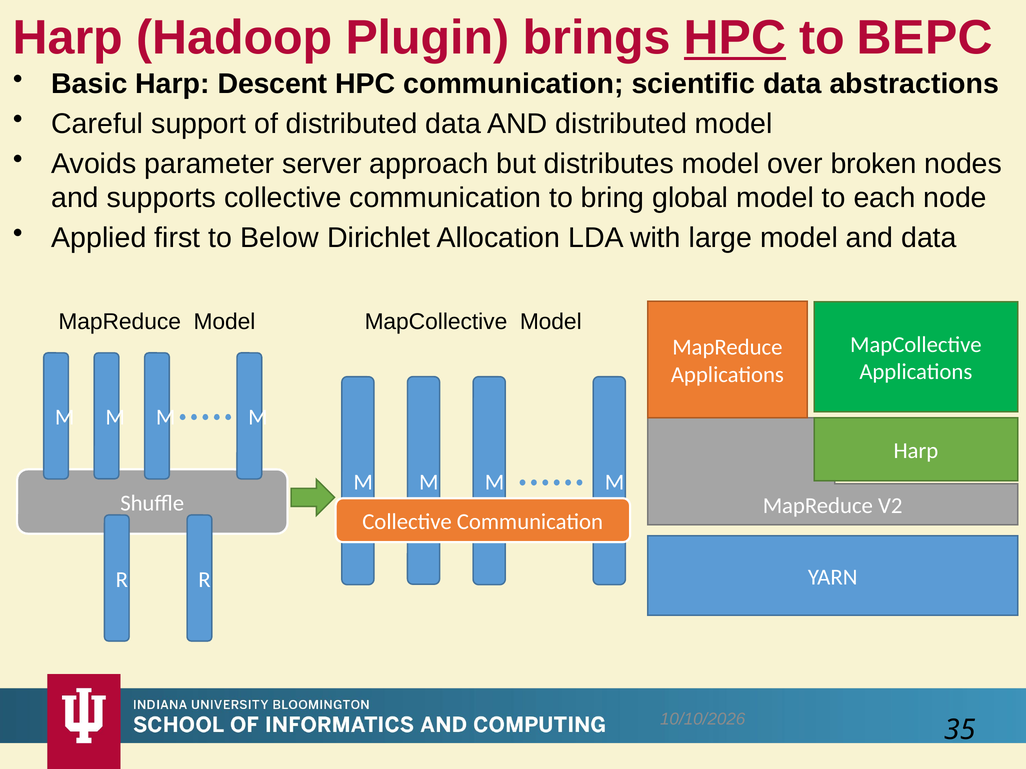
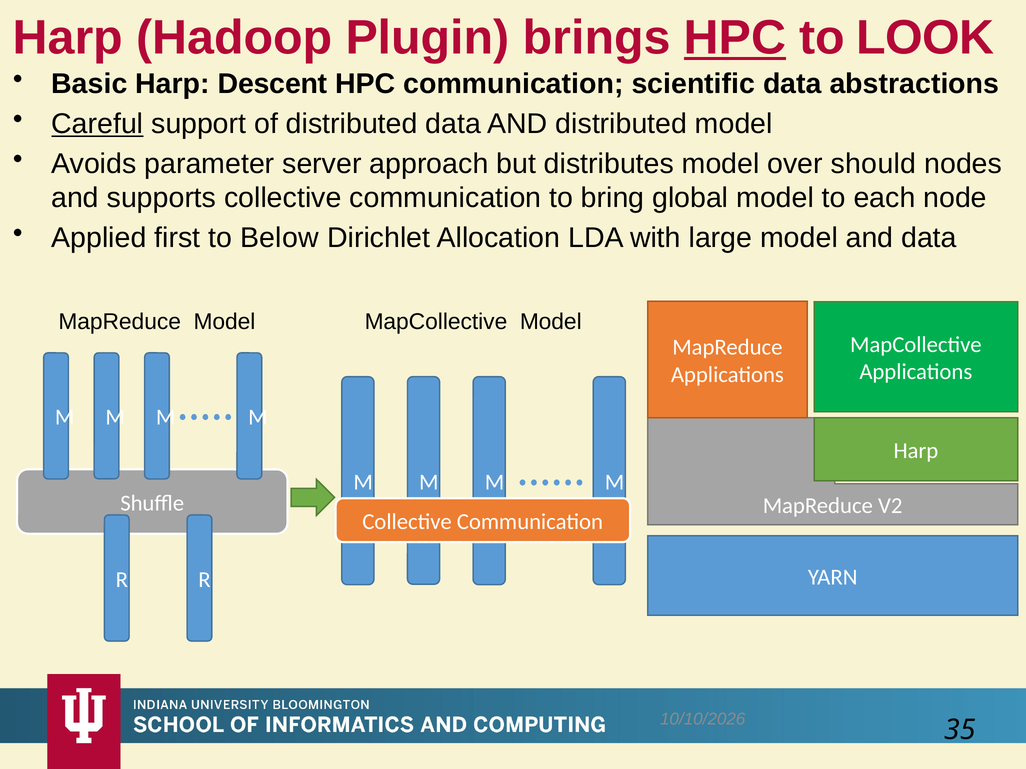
BEPC: BEPC -> LOOK
Careful underline: none -> present
broken: broken -> should
